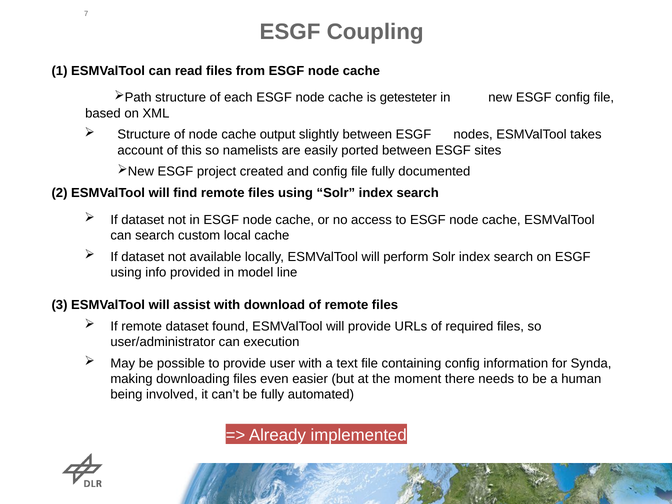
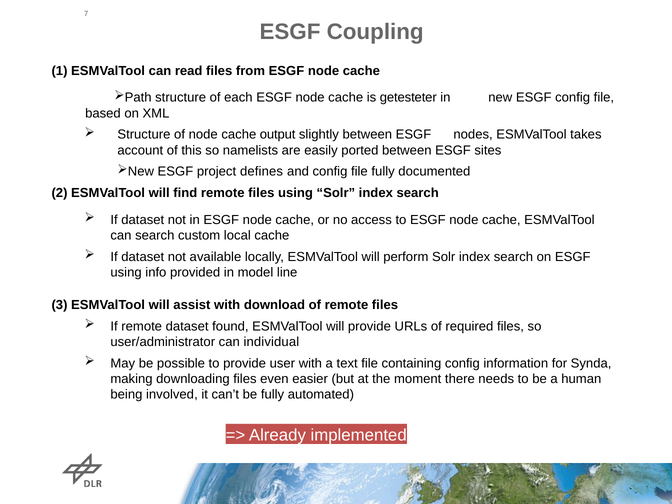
created: created -> defines
execution: execution -> individual
